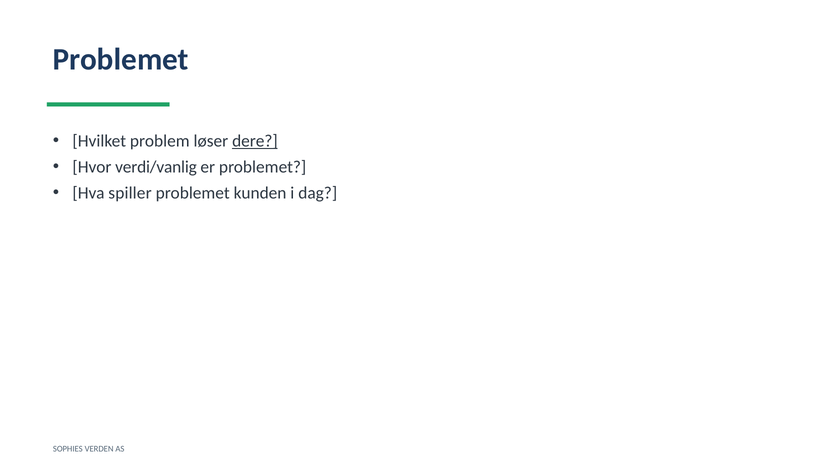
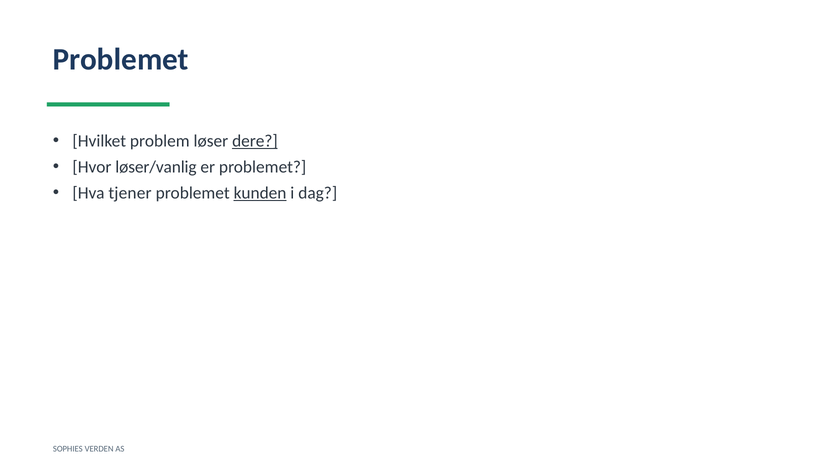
verdi/vanlig: verdi/vanlig -> løser/vanlig
spiller: spiller -> tjener
kunden underline: none -> present
